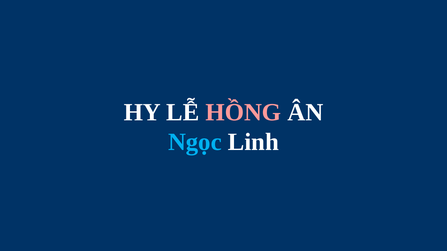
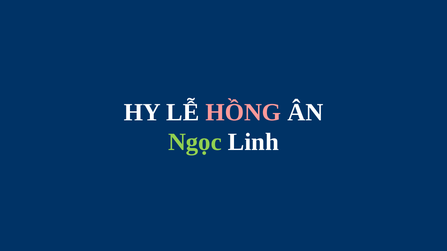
Ngọc colour: light blue -> light green
